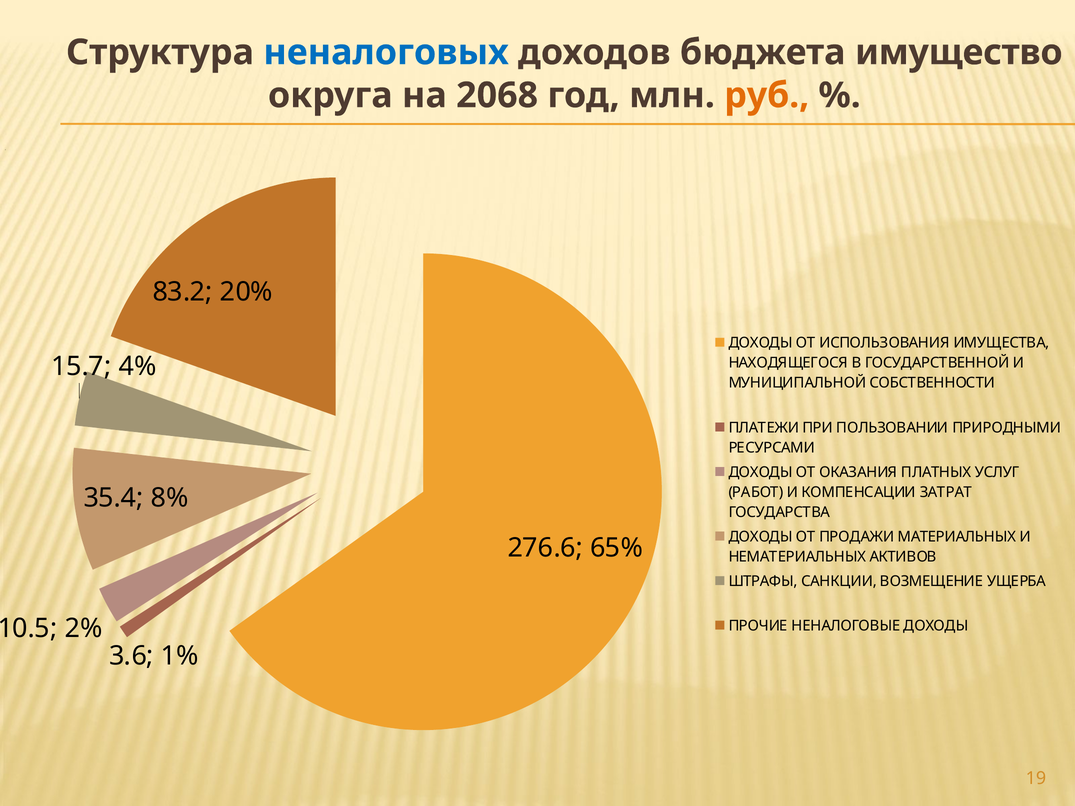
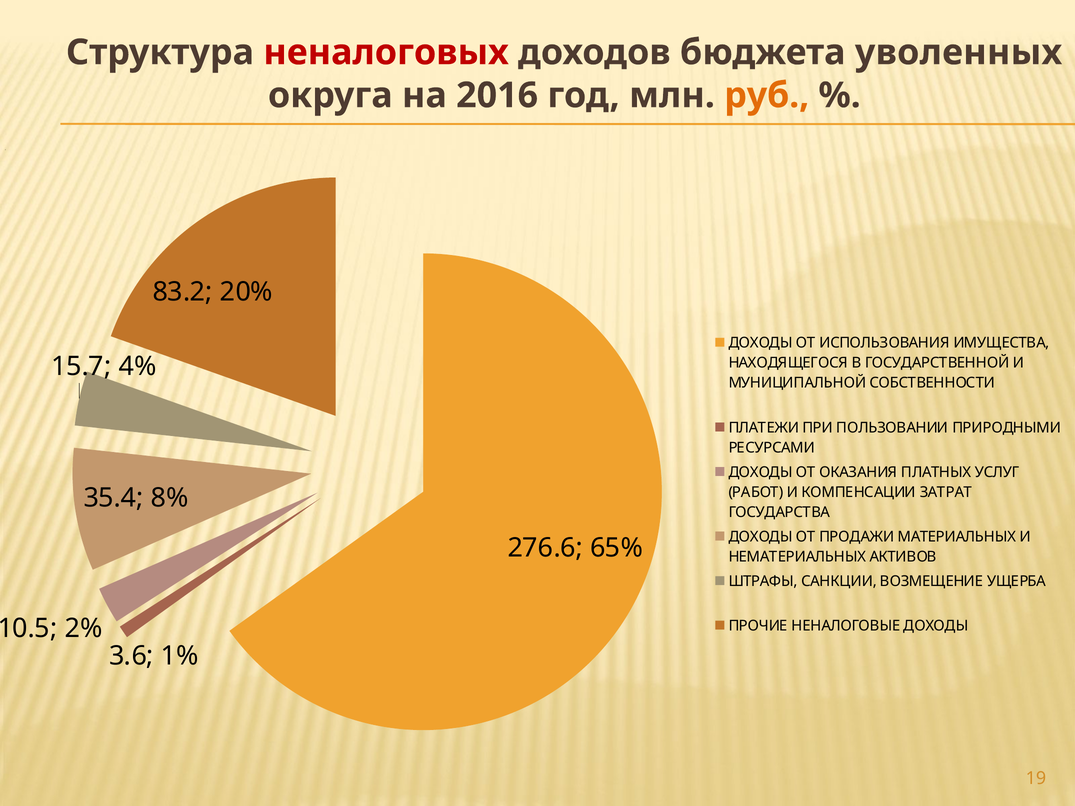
неналоговых colour: blue -> red
имущество: имущество -> уволенных
2068: 2068 -> 2016
